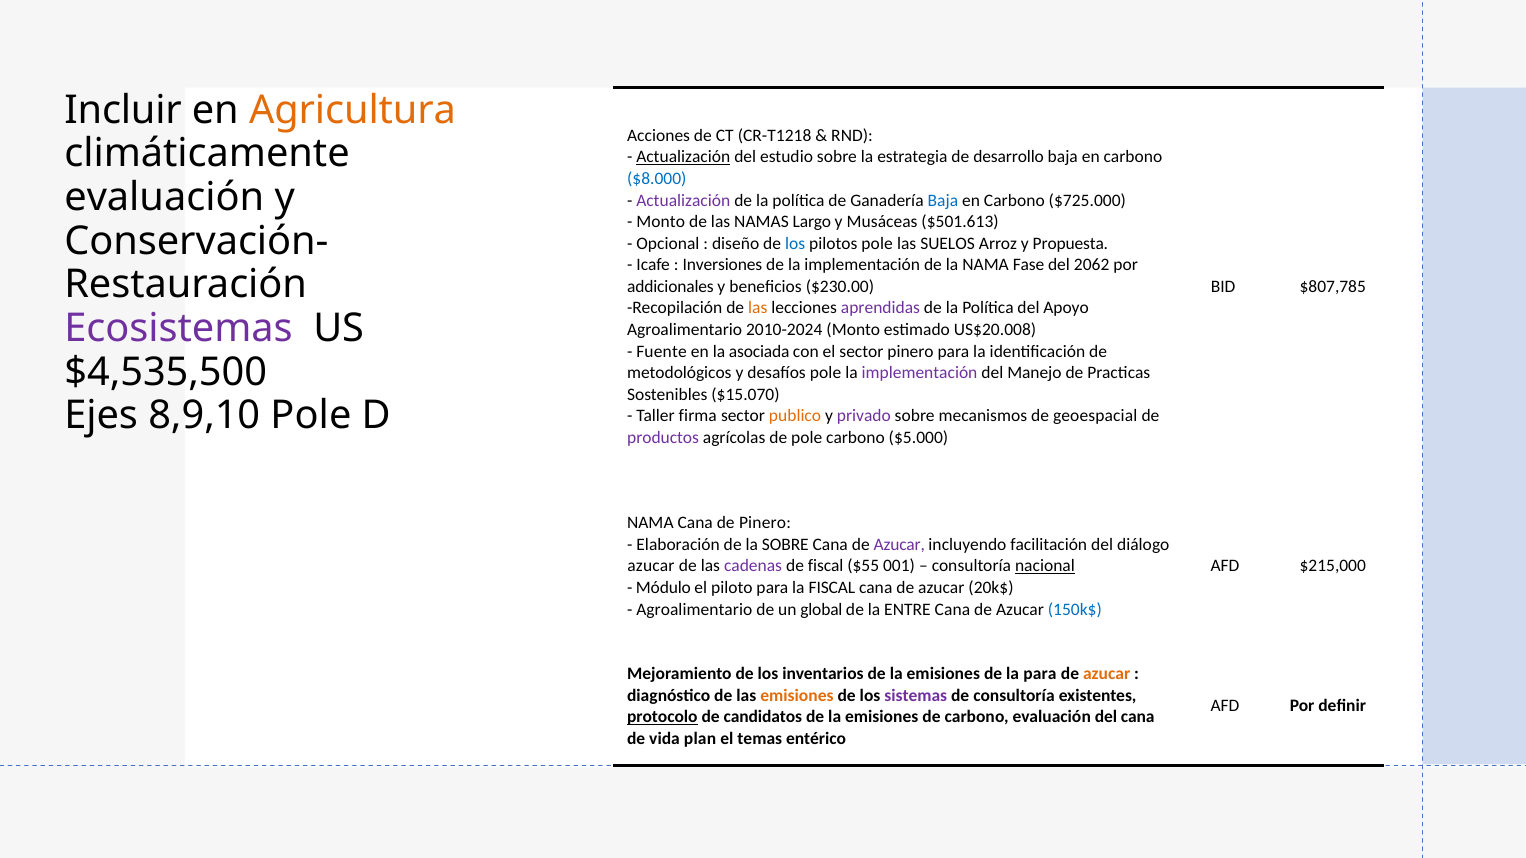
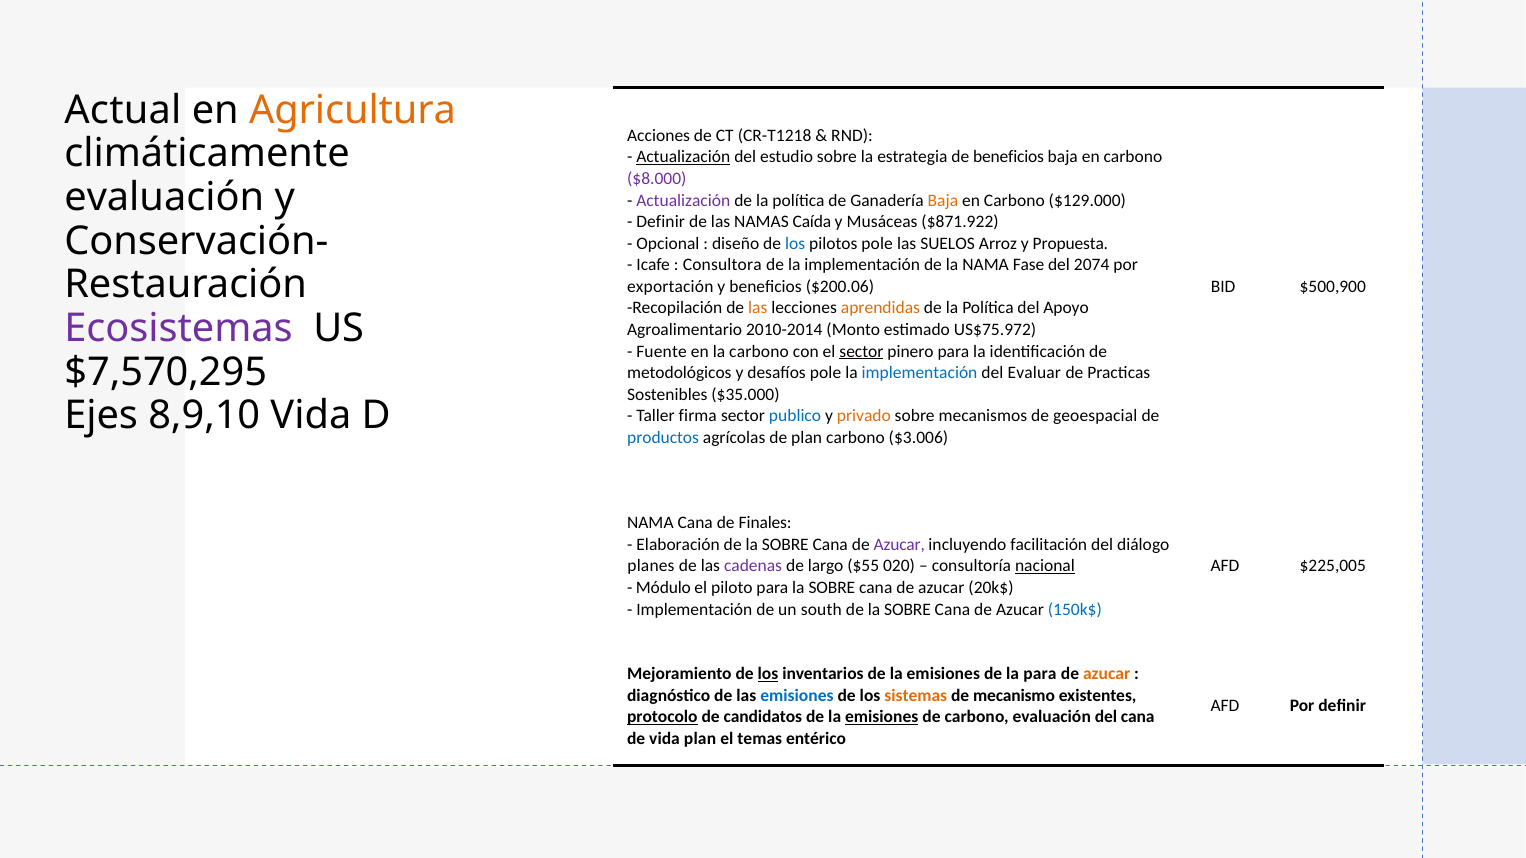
Incluir: Incluir -> Actual
de desarrollo: desarrollo -> beneficios
$8.000 colour: blue -> purple
Baja at (943, 200) colour: blue -> orange
$725.000: $725.000 -> $129.000
Monto at (661, 222): Monto -> Definir
Largo: Largo -> Caída
$501.613: $501.613 -> $871.922
Inversiones: Inversiones -> Consultora
2062: 2062 -> 2074
addicionales: addicionales -> exportación
$230.00: $230.00 -> $200.06
$807,785: $807,785 -> $500,900
aprendidas colour: purple -> orange
2010-2024: 2010-2024 -> 2010-2014
US$20.008: US$20.008 -> US$75.972
la asociada: asociada -> carbono
sector at (861, 351) underline: none -> present
$4,535,500: $4,535,500 -> $7,570,295
implementación at (920, 373) colour: purple -> blue
Manejo: Manejo -> Evaluar
$15.070: $15.070 -> $35.000
8,9,10 Pole: Pole -> Vida
publico colour: orange -> blue
privado colour: purple -> orange
productos colour: purple -> blue
de pole: pole -> plan
$5.000: $5.000 -> $3.006
de Pinero: Pinero -> Finales
azucar at (651, 566): azucar -> planes
de fiscal: fiscal -> largo
001: 001 -> 020
$215,000: $215,000 -> $225,005
para la FISCAL: FISCAL -> SOBRE
Agroalimentario at (694, 610): Agroalimentario -> Implementación
global: global -> south
ENTRE at (907, 610): ENTRE -> SOBRE
los at (768, 674) underline: none -> present
emisiones at (797, 696) colour: orange -> blue
sistemas colour: purple -> orange
de consultoría: consultoría -> mecanismo
emisiones at (882, 717) underline: none -> present
